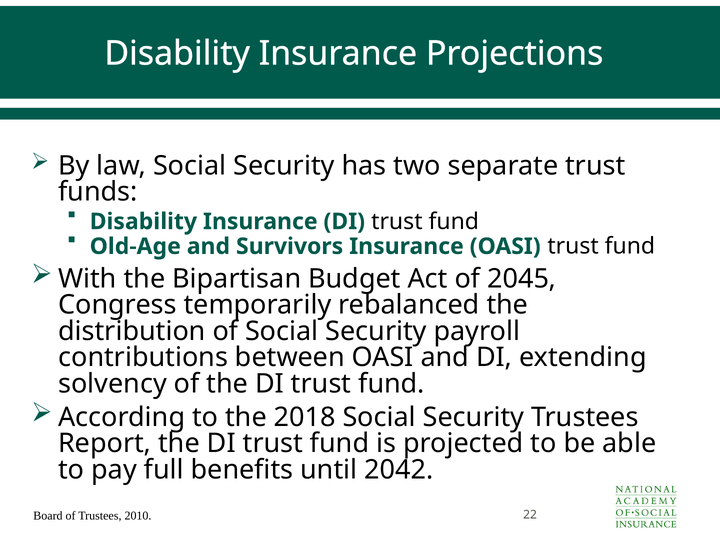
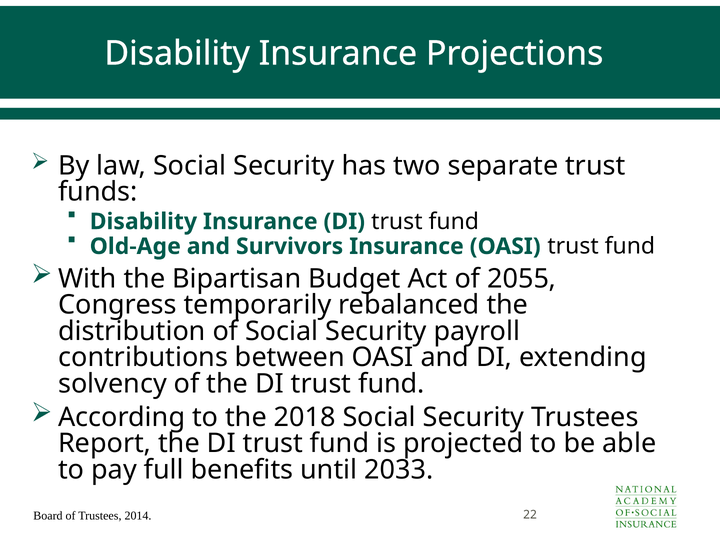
2045: 2045 -> 2055
2042: 2042 -> 2033
2010: 2010 -> 2014
